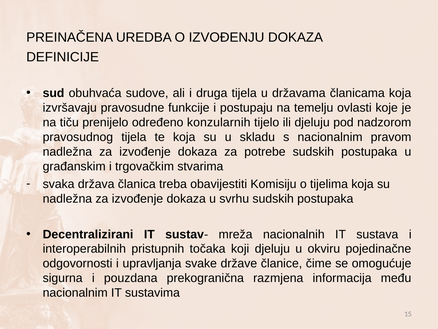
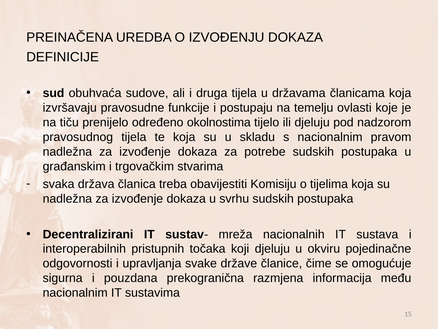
konzularnih: konzularnih -> okolnostima
